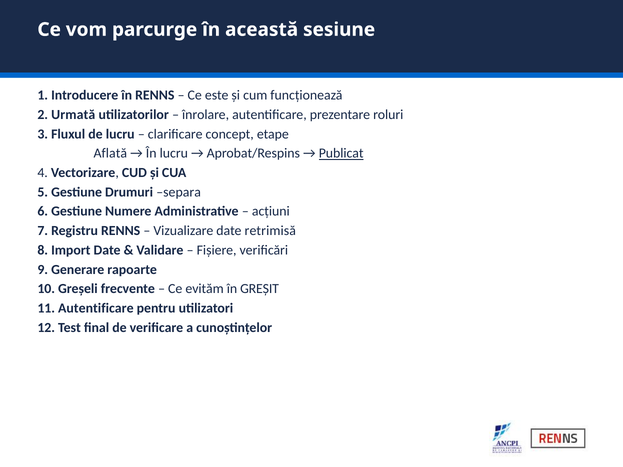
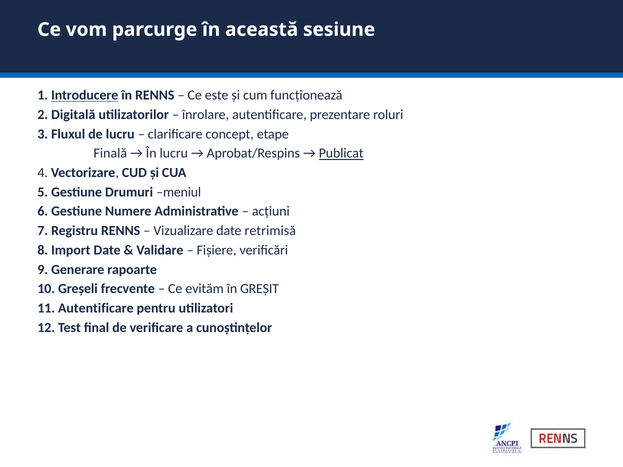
Introducere underline: none -> present
Urmată: Urmată -> Digitală
Aflată: Aflată -> Finală
separa: separa -> meniul
